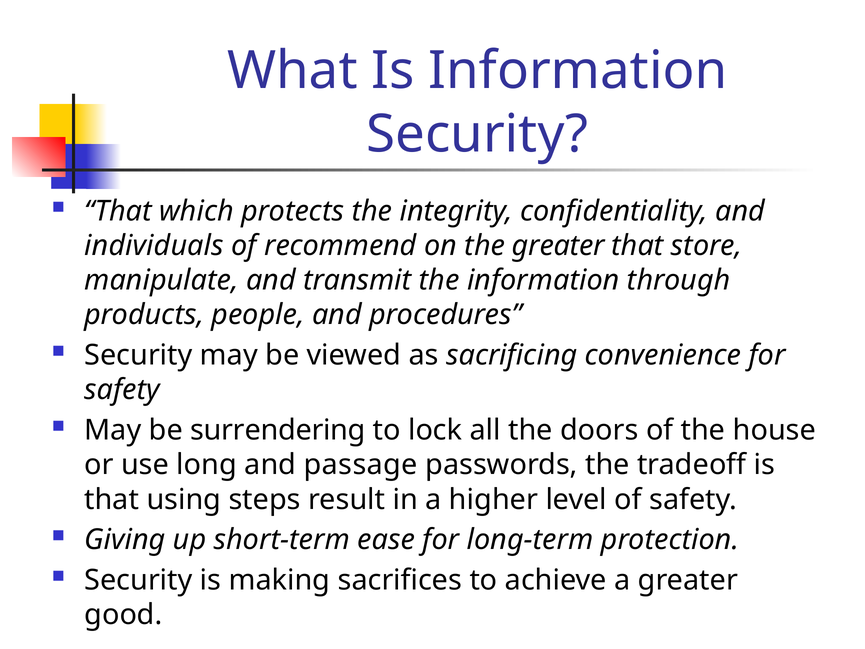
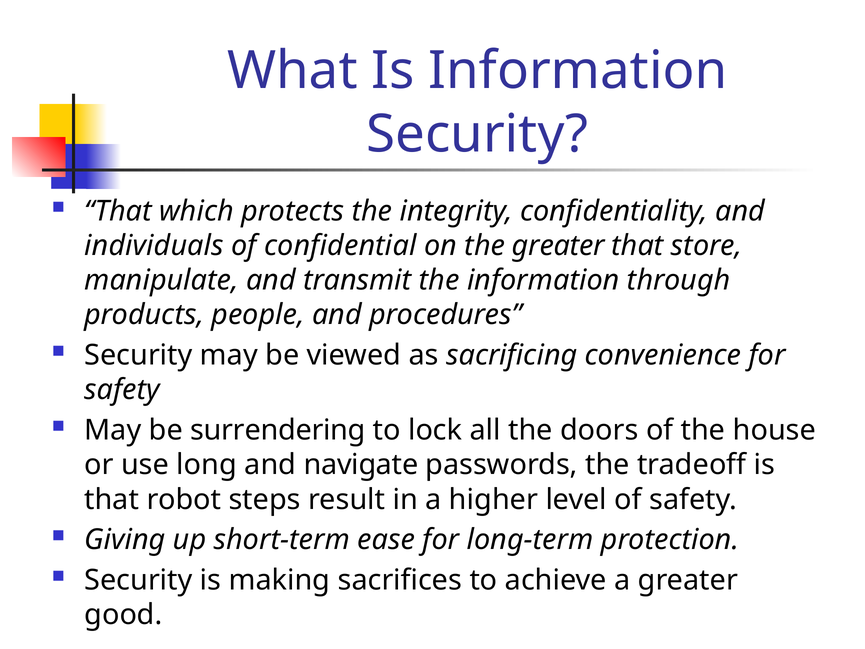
recommend: recommend -> confidential
passage: passage -> navigate
using: using -> robot
